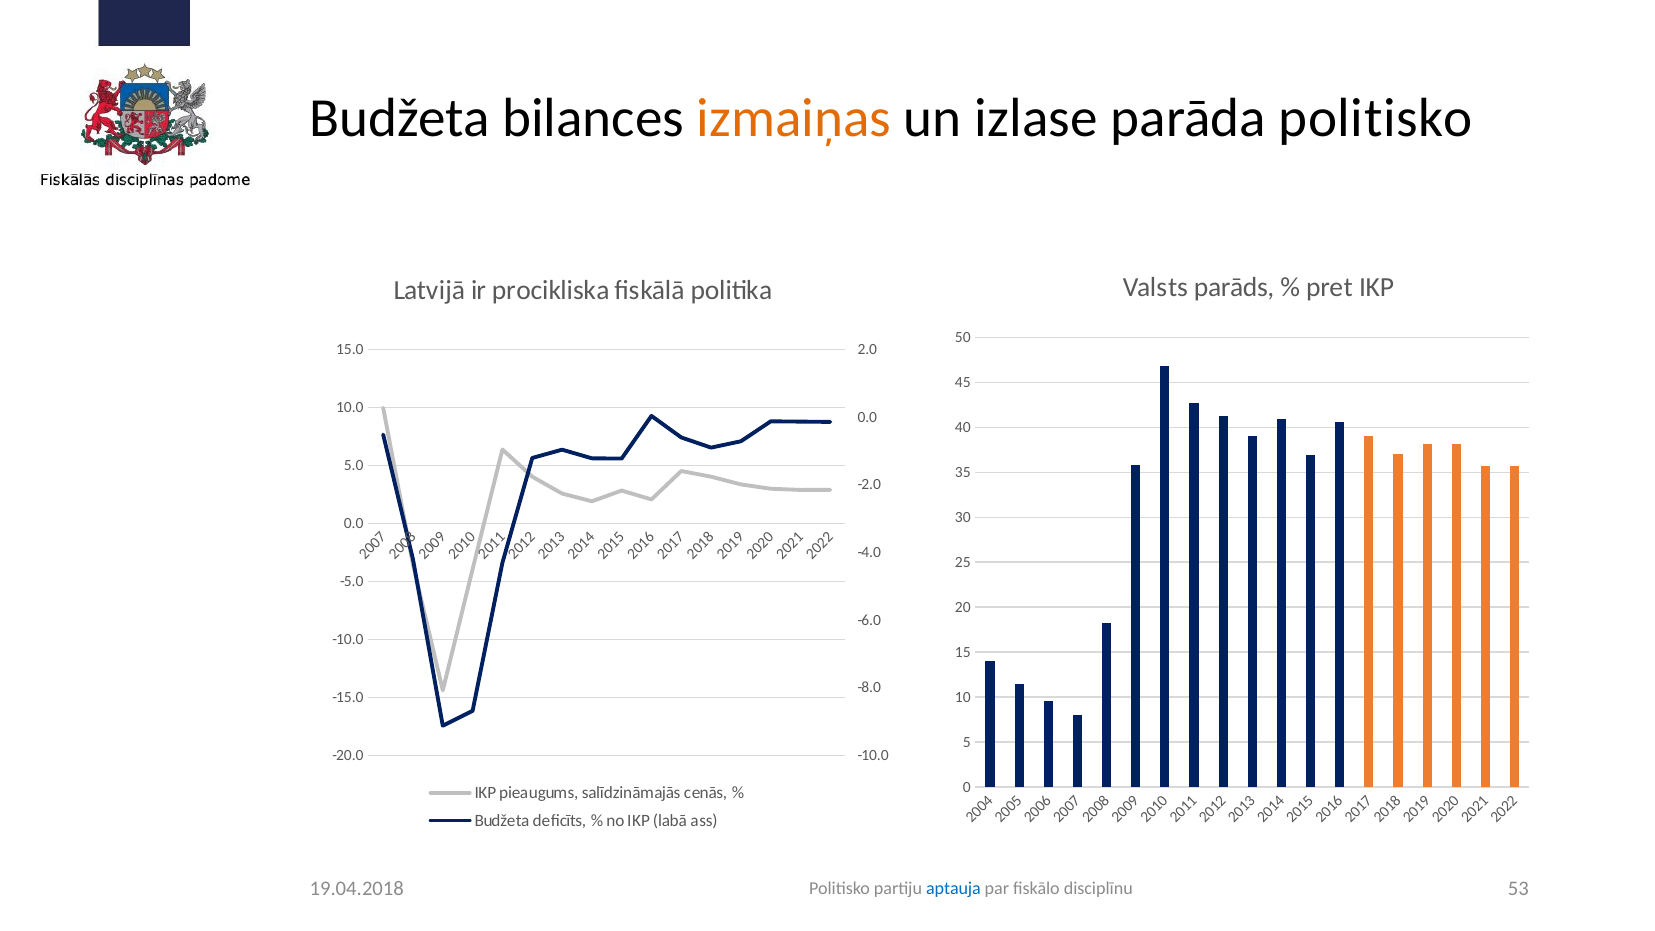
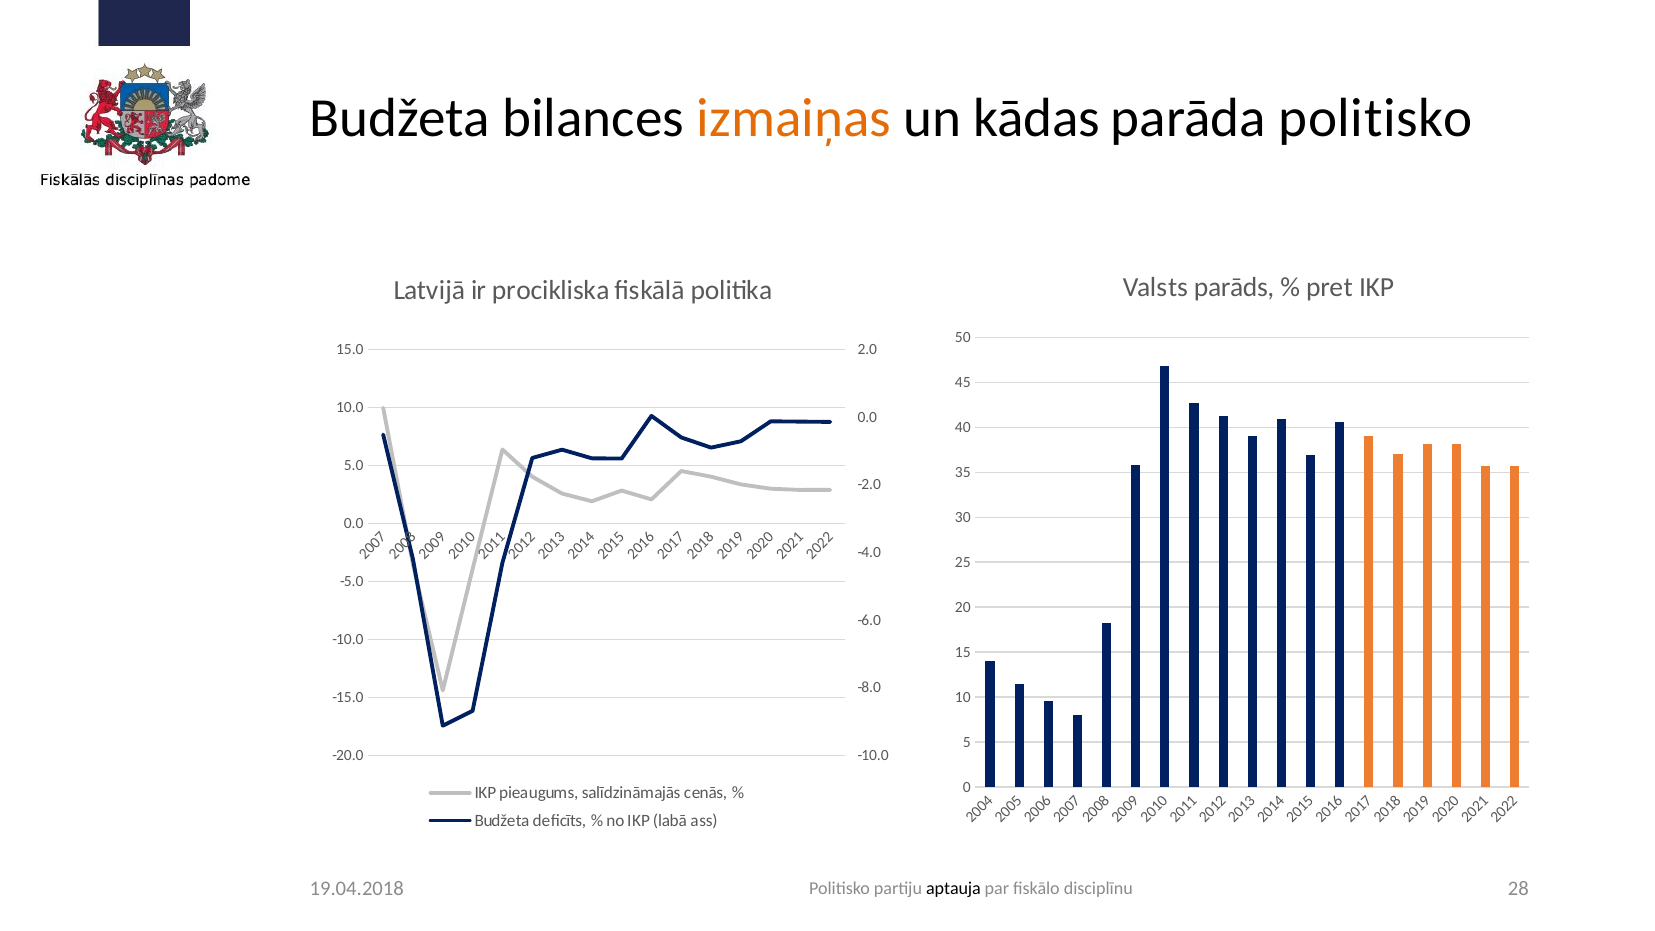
izlase: izlase -> kādas
aptauja colour: blue -> black
53: 53 -> 28
